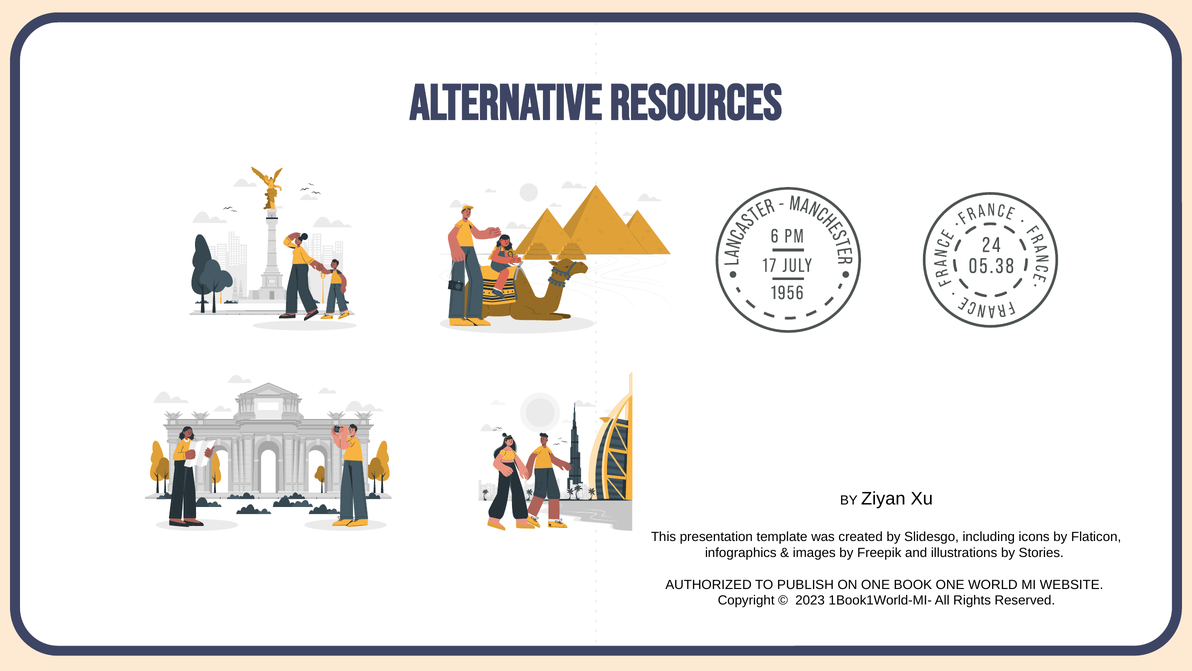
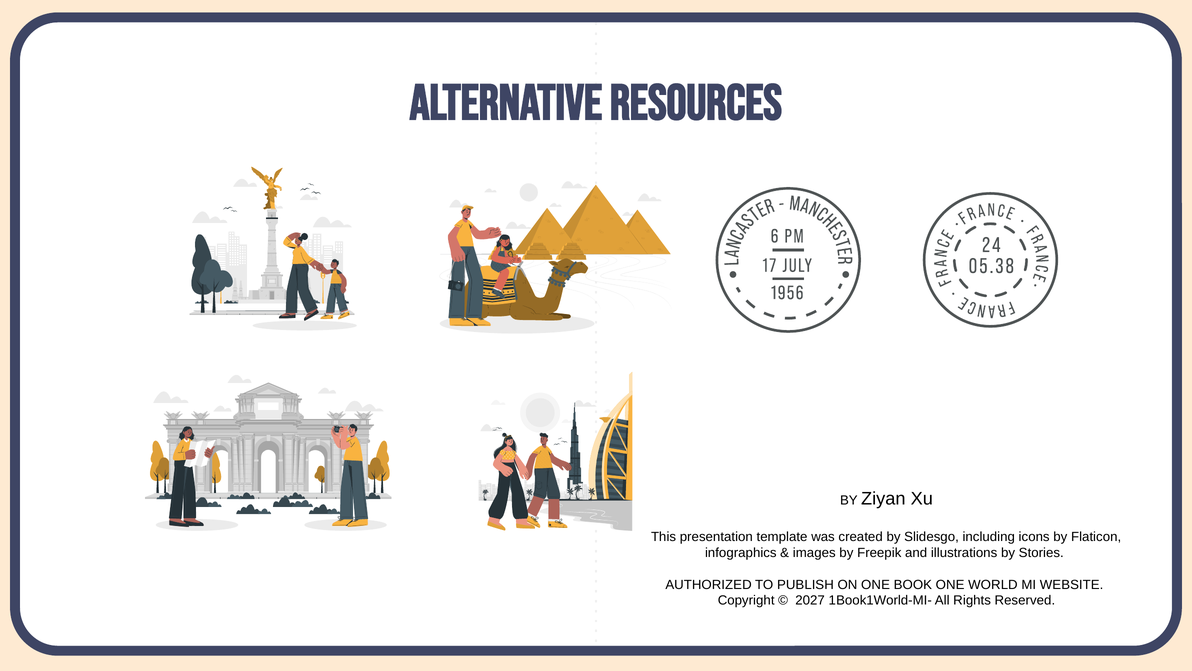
2023: 2023 -> 2027
